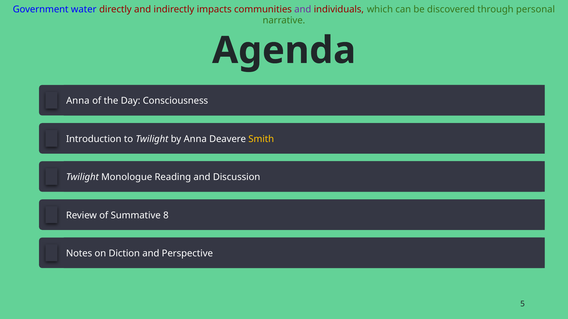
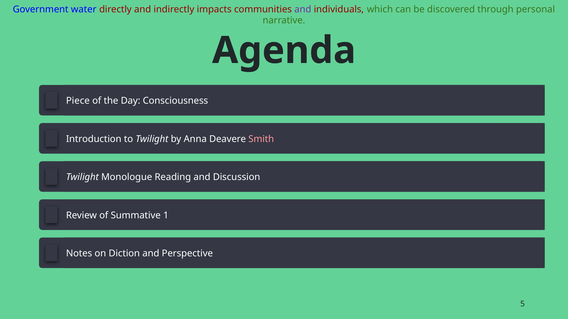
Anna at (78, 101): Anna -> Piece
Smith colour: yellow -> pink
8: 8 -> 1
